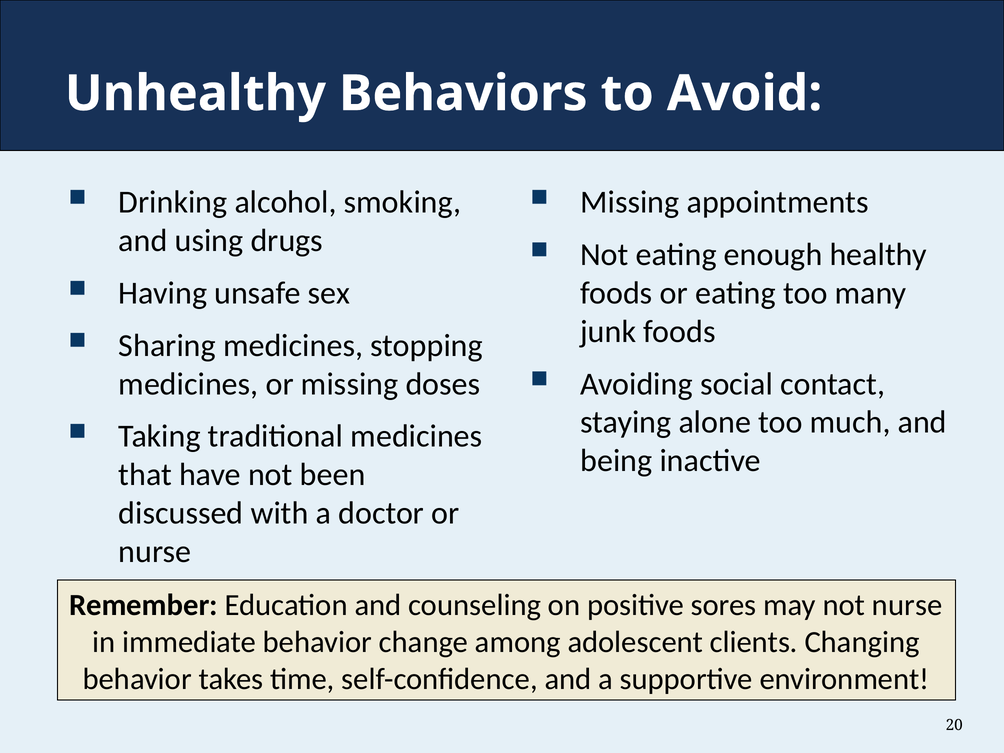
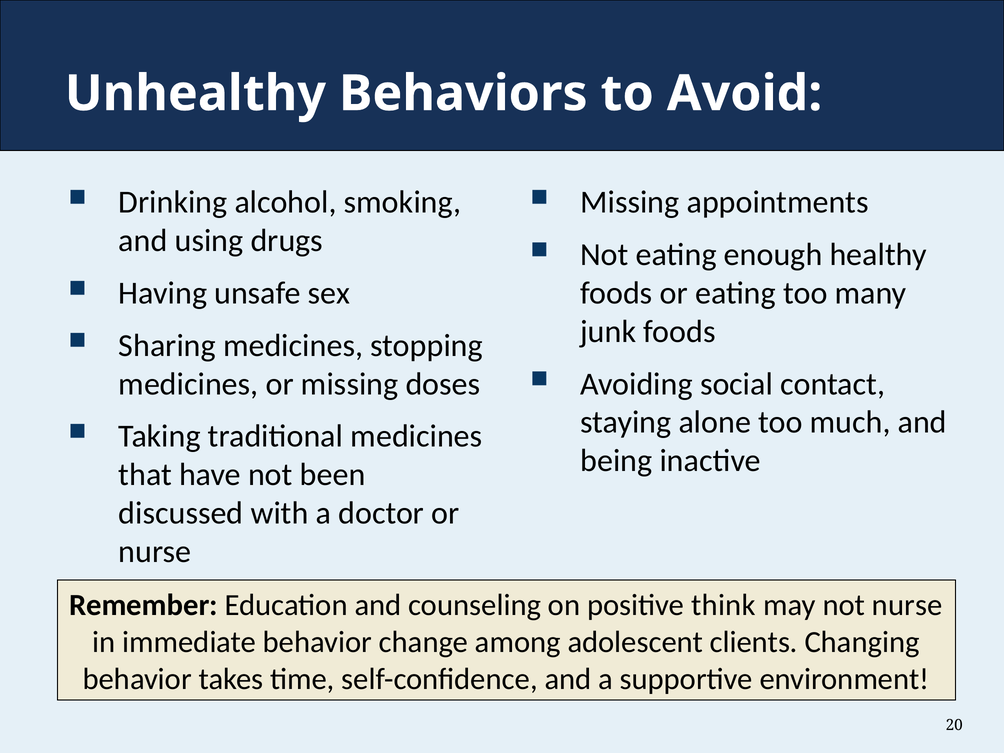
sores: sores -> think
